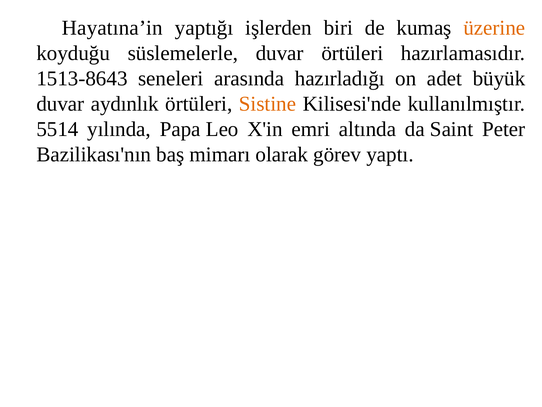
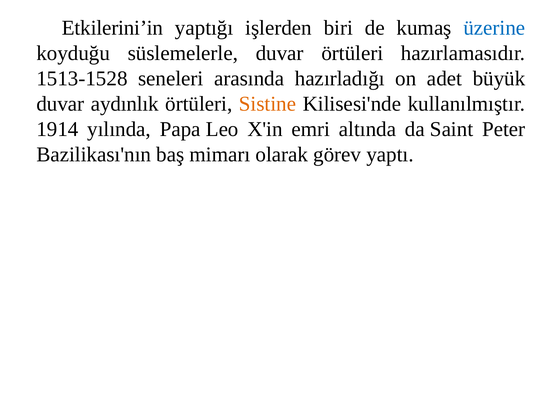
Hayatına’in: Hayatına’in -> Etkilerini’in
üzerine colour: orange -> blue
1513-8643: 1513-8643 -> 1513-1528
5514: 5514 -> 1914
